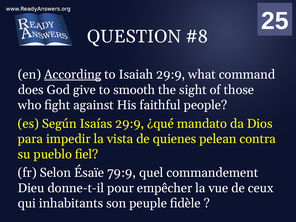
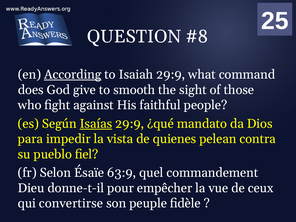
Isaías underline: none -> present
79:9: 79:9 -> 63:9
inhabitants: inhabitants -> convertirse
